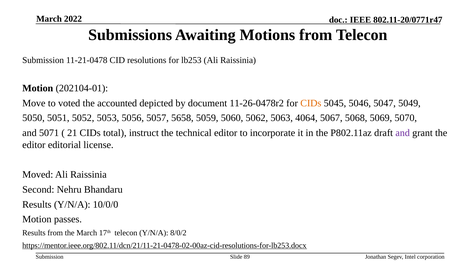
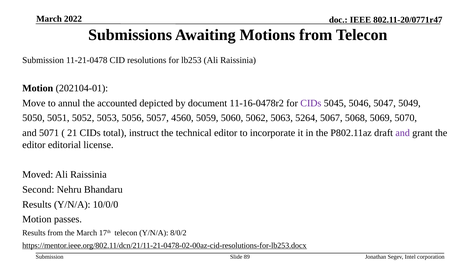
voted: voted -> annul
11-26-0478r2: 11-26-0478r2 -> 11-16-0478r2
CIDs at (311, 103) colour: orange -> purple
5658: 5658 -> 4560
4064: 4064 -> 5264
